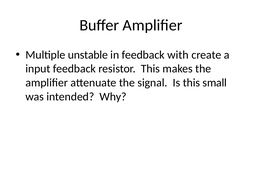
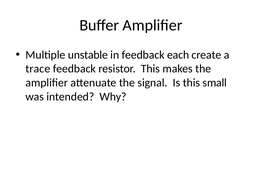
with: with -> each
input: input -> trace
